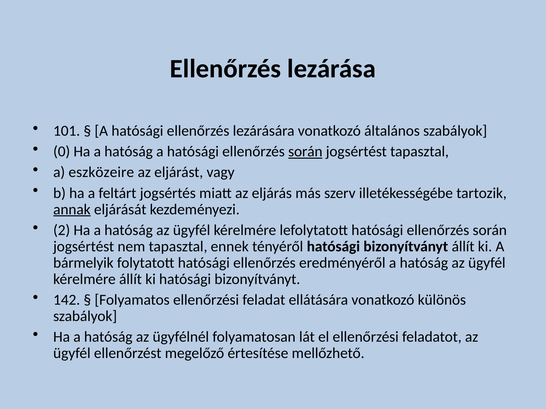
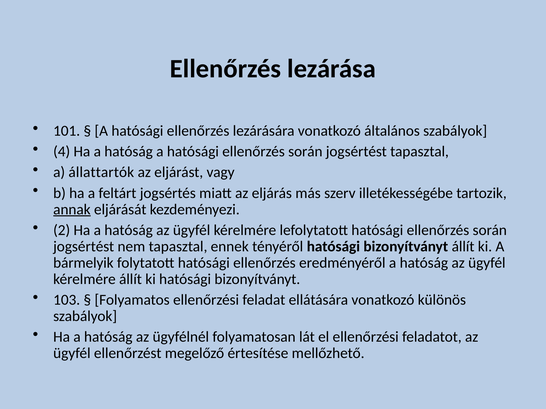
0: 0 -> 4
során at (305, 152) underline: present -> none
eszközeire: eszközeire -> állattartók
142: 142 -> 103
